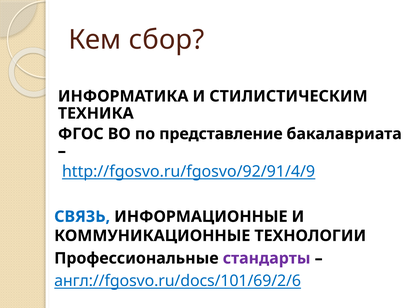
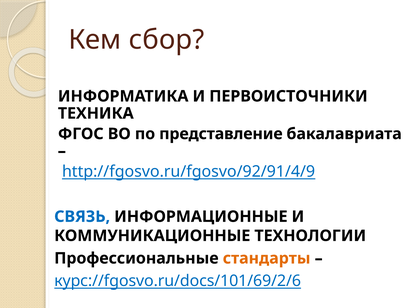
СТИЛИСТИЧЕСКИМ: СТИЛИСТИЧЕСКИМ -> ПЕРВОИСТОЧНИКИ
стандарты colour: purple -> orange
англ://fgosvo.ru/docs/101/69/2/6: англ://fgosvo.ru/docs/101/69/2/6 -> курс://fgosvo.ru/docs/101/69/2/6
